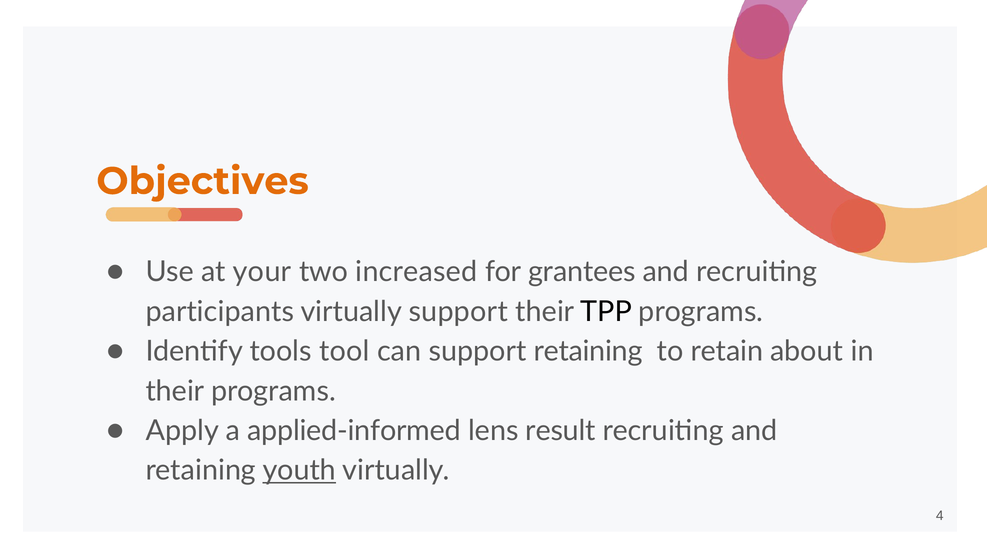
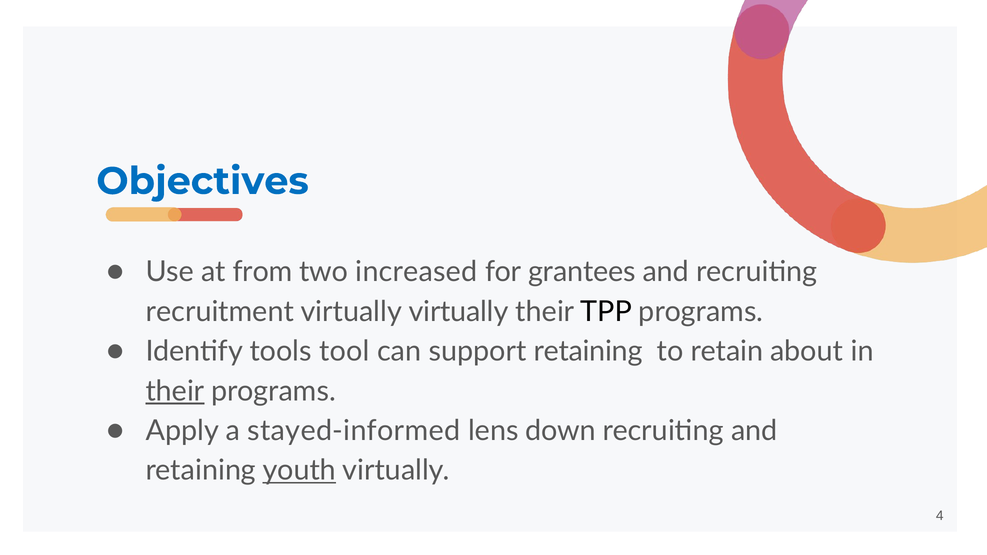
Objectives colour: orange -> blue
your: your -> from
participants: participants -> recruitment
virtually support: support -> virtually
their at (175, 391) underline: none -> present
applied-informed: applied-informed -> stayed-informed
result: result -> down
